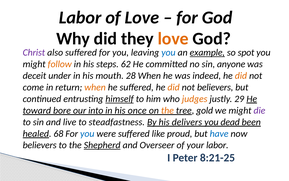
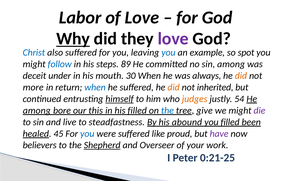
Why underline: none -> present
love at (173, 39) colour: orange -> purple
Christ colour: purple -> blue
example underline: present -> none
follow colour: orange -> blue
62: 62 -> 89
sin anyone: anyone -> among
28: 28 -> 30
indeed: indeed -> always
come: come -> more
when at (95, 87) colour: orange -> blue
not believers: believers -> inherited
29: 29 -> 54
toward at (37, 110): toward -> among
into: into -> this
his once: once -> filled
the at (167, 110) colour: orange -> blue
gold: gold -> give
delivers: delivers -> abound
you dead: dead -> filled
68: 68 -> 45
have colour: blue -> purple
your labor: labor -> work
8:21-25: 8:21-25 -> 0:21-25
